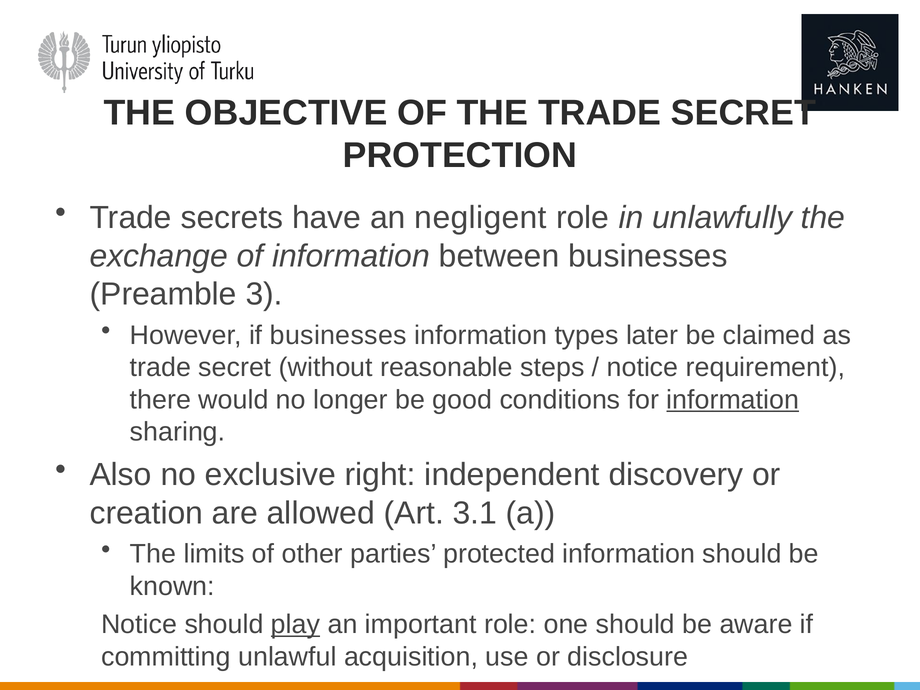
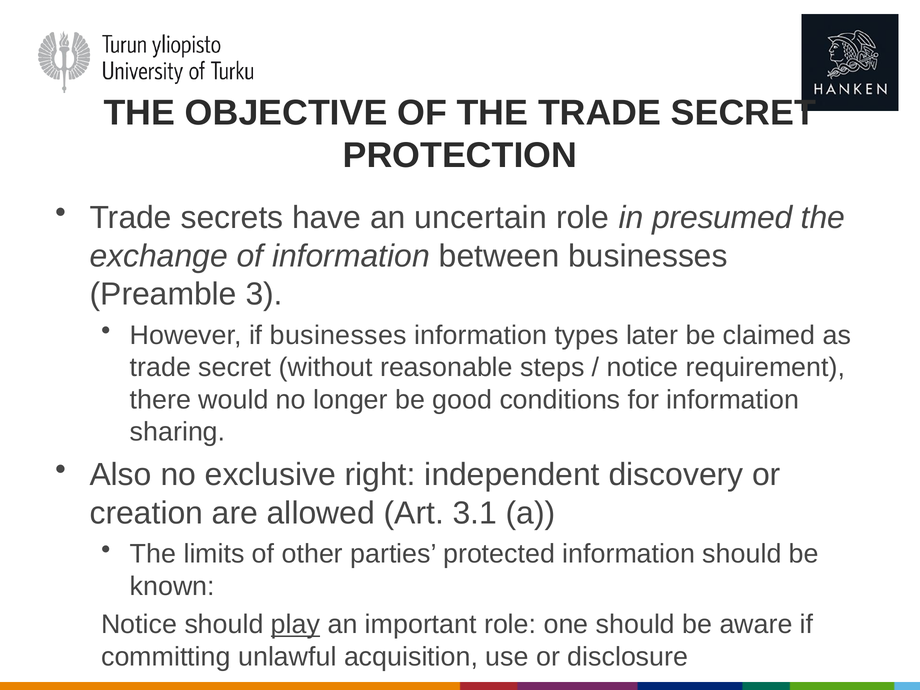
negligent: negligent -> uncertain
unlawfully: unlawfully -> presumed
information at (733, 400) underline: present -> none
